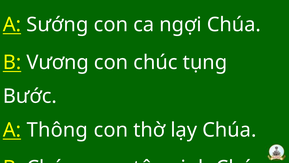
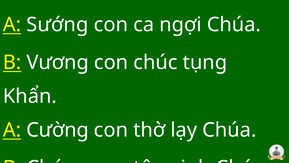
Bước: Bước -> Khẩn
Thông: Thông -> Cường
